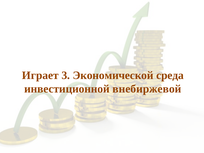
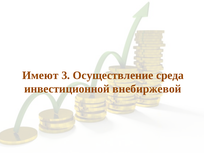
Играет: Играет -> Имеют
Экономической: Экономической -> Осуществление
